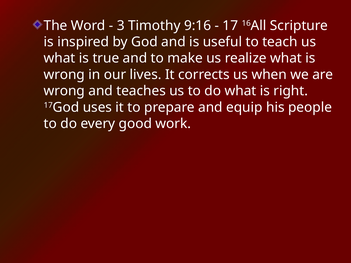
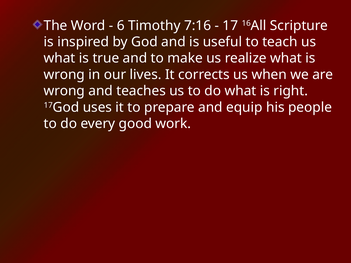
3: 3 -> 6
9:16: 9:16 -> 7:16
